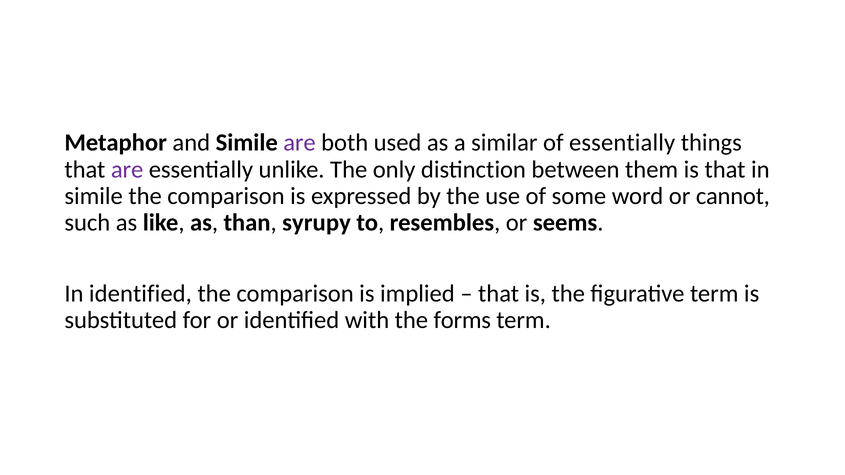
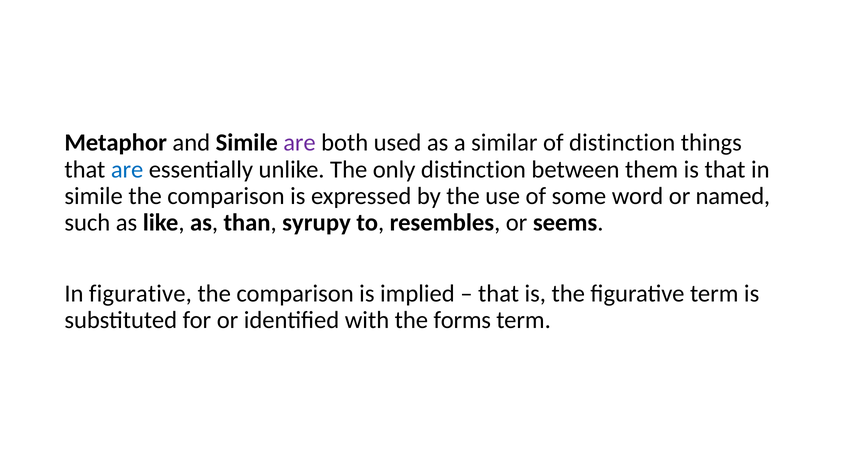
of essentially: essentially -> distinction
are at (127, 169) colour: purple -> blue
cannot: cannot -> named
In identified: identified -> figurative
